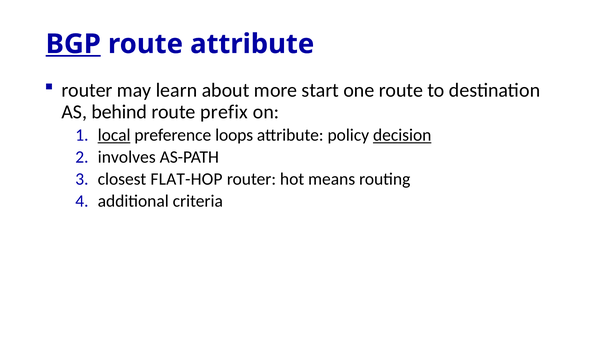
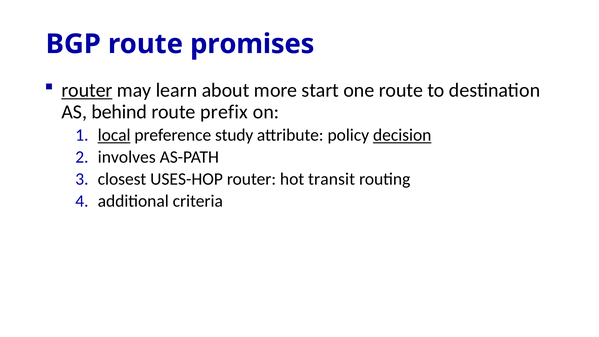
BGP underline: present -> none
route attribute: attribute -> promises
router at (87, 90) underline: none -> present
loops: loops -> study
FLAT-HOP: FLAT-HOP -> USES-HOP
means: means -> transit
